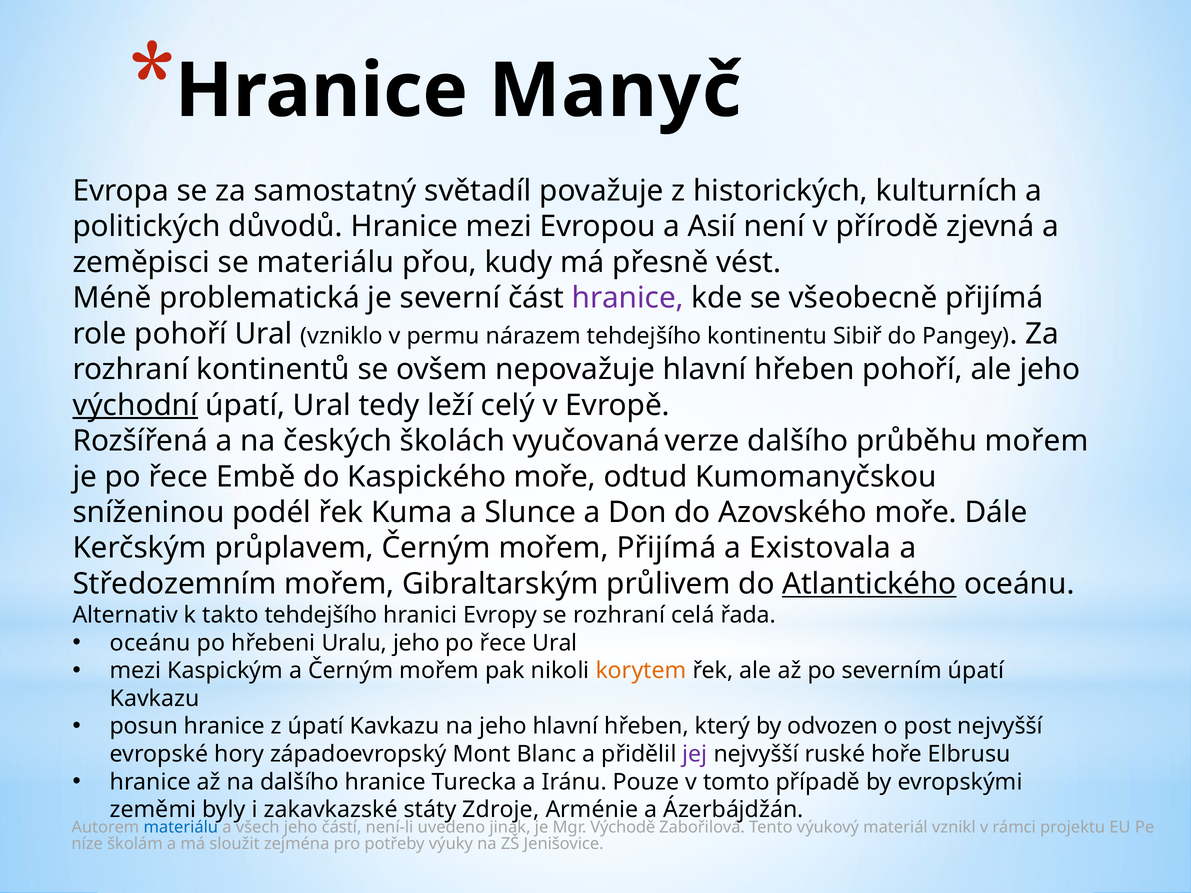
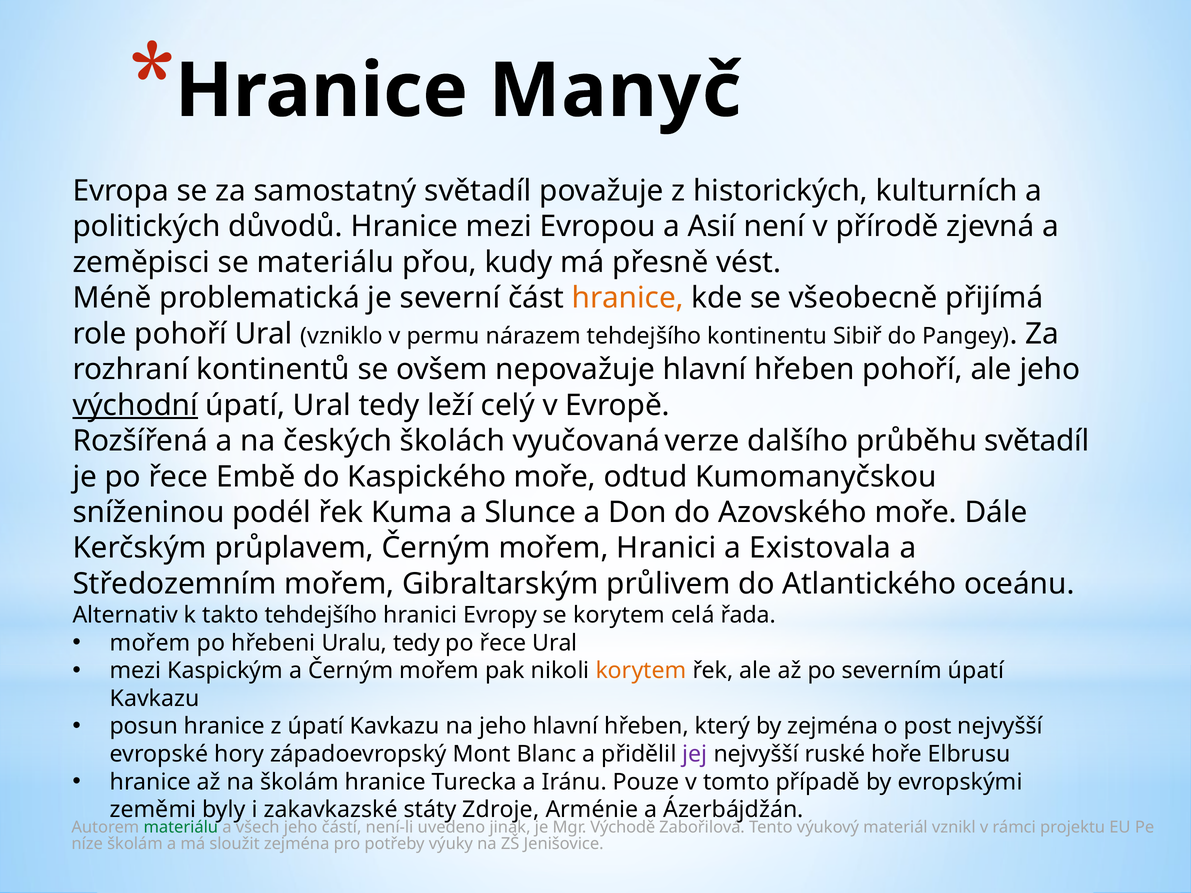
hranice at (628, 298) colour: purple -> orange
průběhu mořem: mořem -> světadíl
mořem Přijímá: Přijímá -> Hranici
Atlantického underline: present -> none
se rozhraní: rozhraní -> korytem
oceánu at (150, 643): oceánu -> mořem
Uralu jeho: jeho -> tedy
by odvozen: odvozen -> zejména
na dalšího: dalšího -> školám
materiálu at (181, 828) colour: blue -> green
